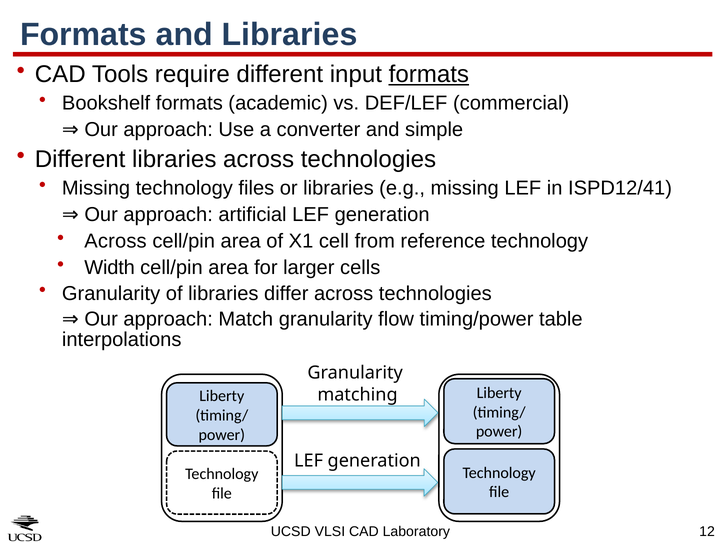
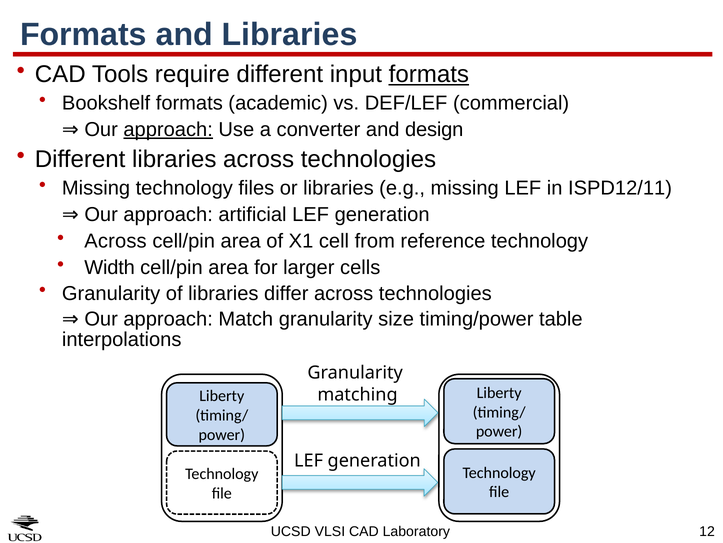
approach at (168, 130) underline: none -> present
simple: simple -> design
ISPD12/41: ISPD12/41 -> ISPD12/11
flow: flow -> size
